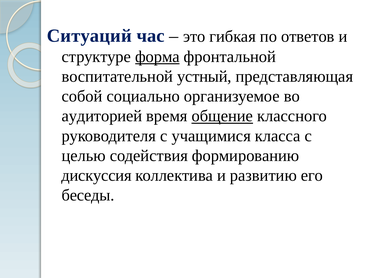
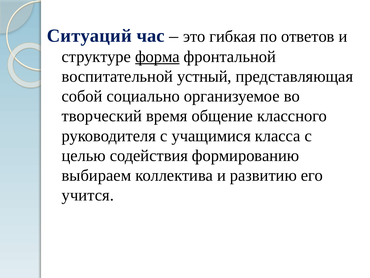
аудиторией: аудиторией -> творческий
общение underline: present -> none
дискуссия: дискуссия -> выбираем
беседы: беседы -> учится
